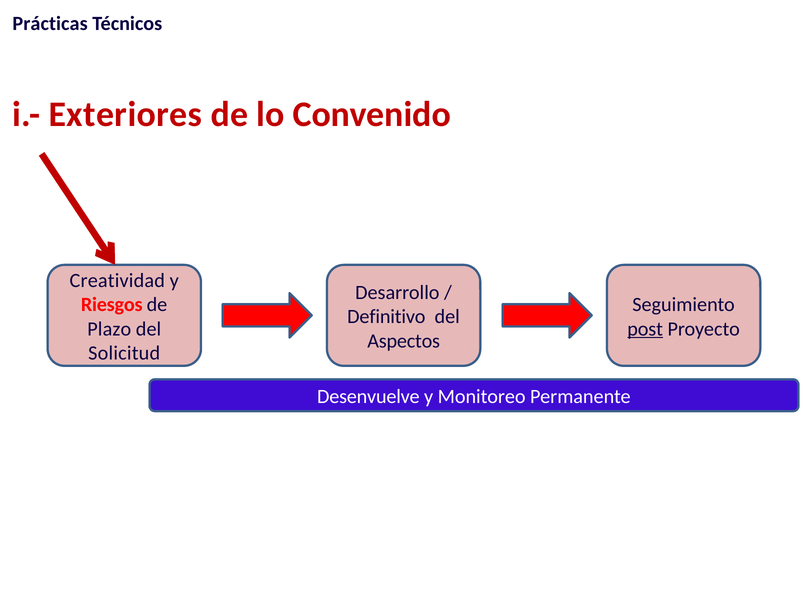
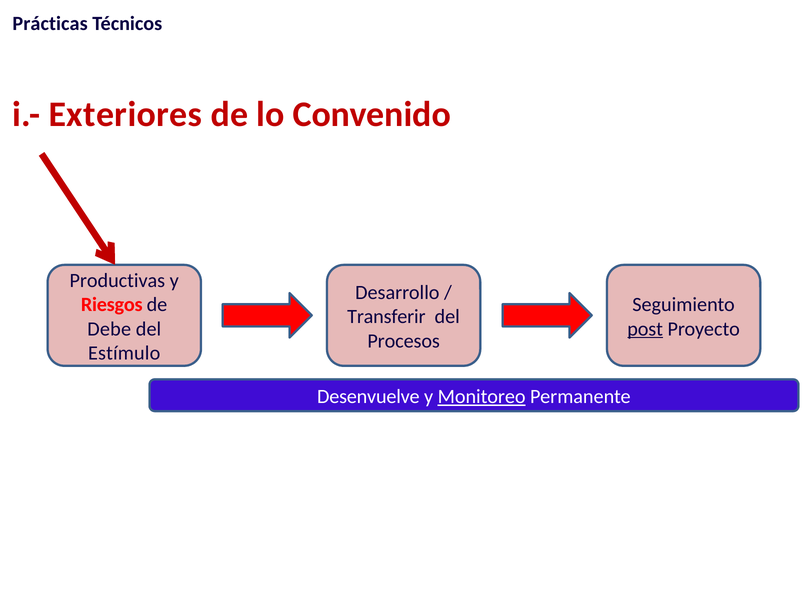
Creatividad: Creatividad -> Productivas
Definitivo: Definitivo -> Transferir
Plazo: Plazo -> Debe
Aspectos: Aspectos -> Procesos
Solicitud: Solicitud -> Estímulo
Monitoreo underline: none -> present
